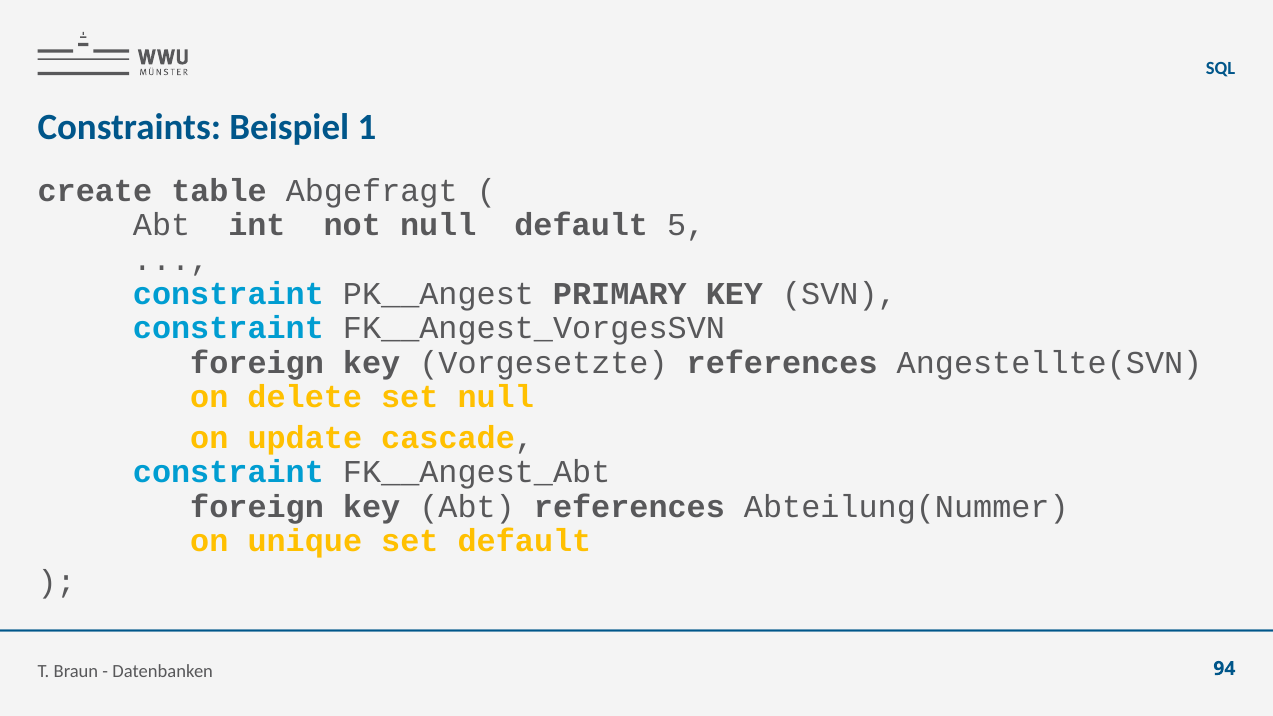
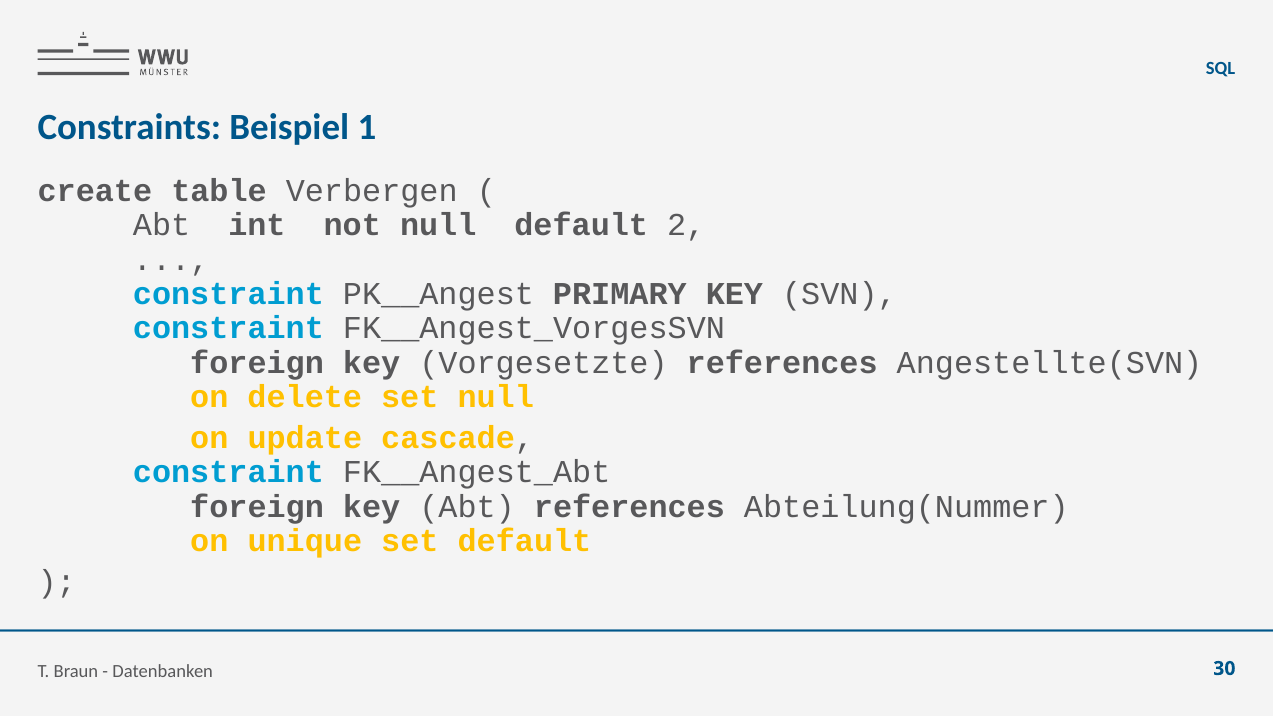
Abgefragt: Abgefragt -> Verbergen
5: 5 -> 2
94: 94 -> 30
